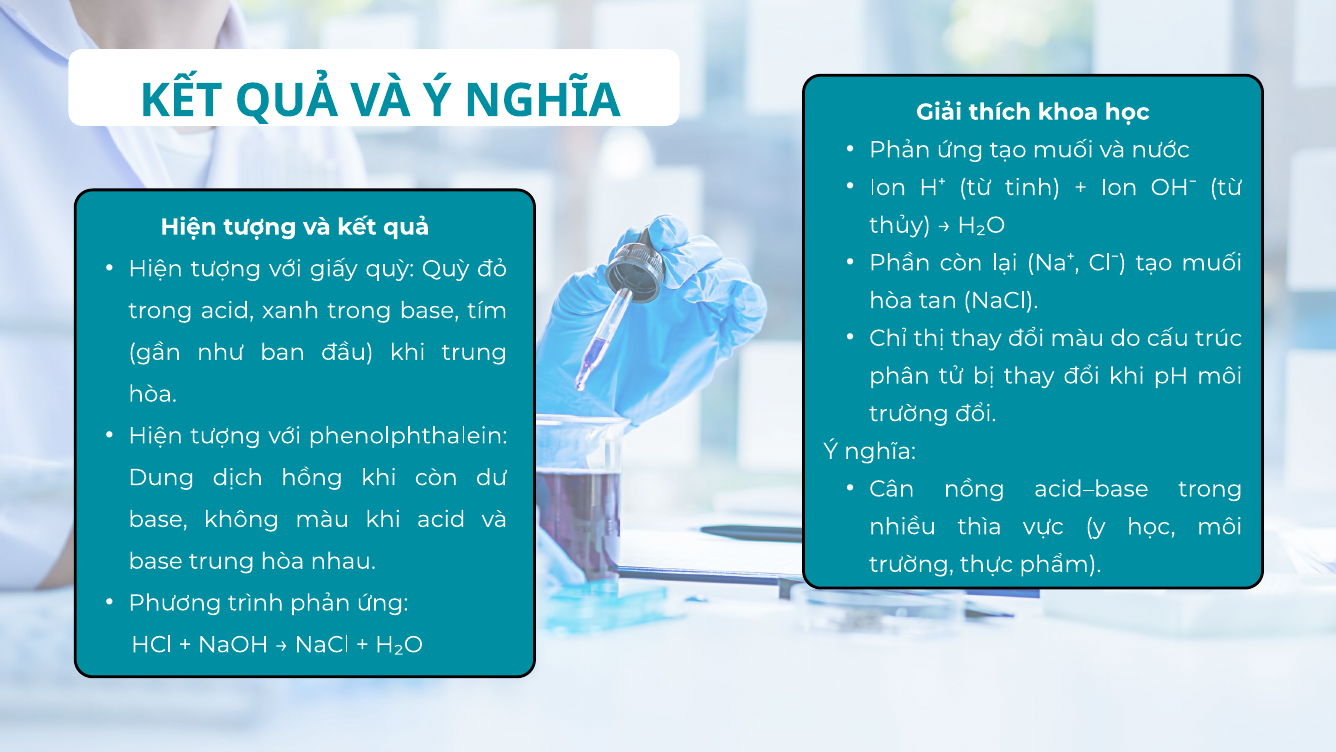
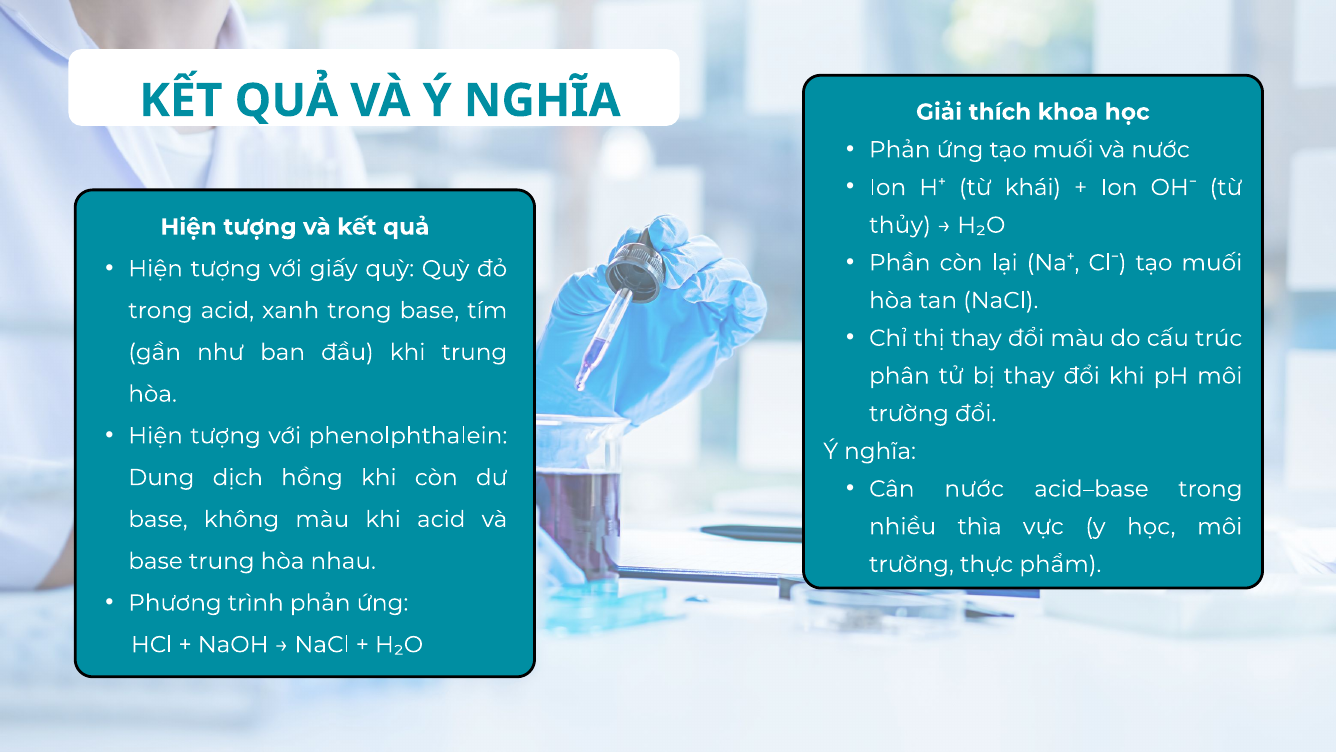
tinh: tinh -> khái
Cân nồng: nồng -> nước
